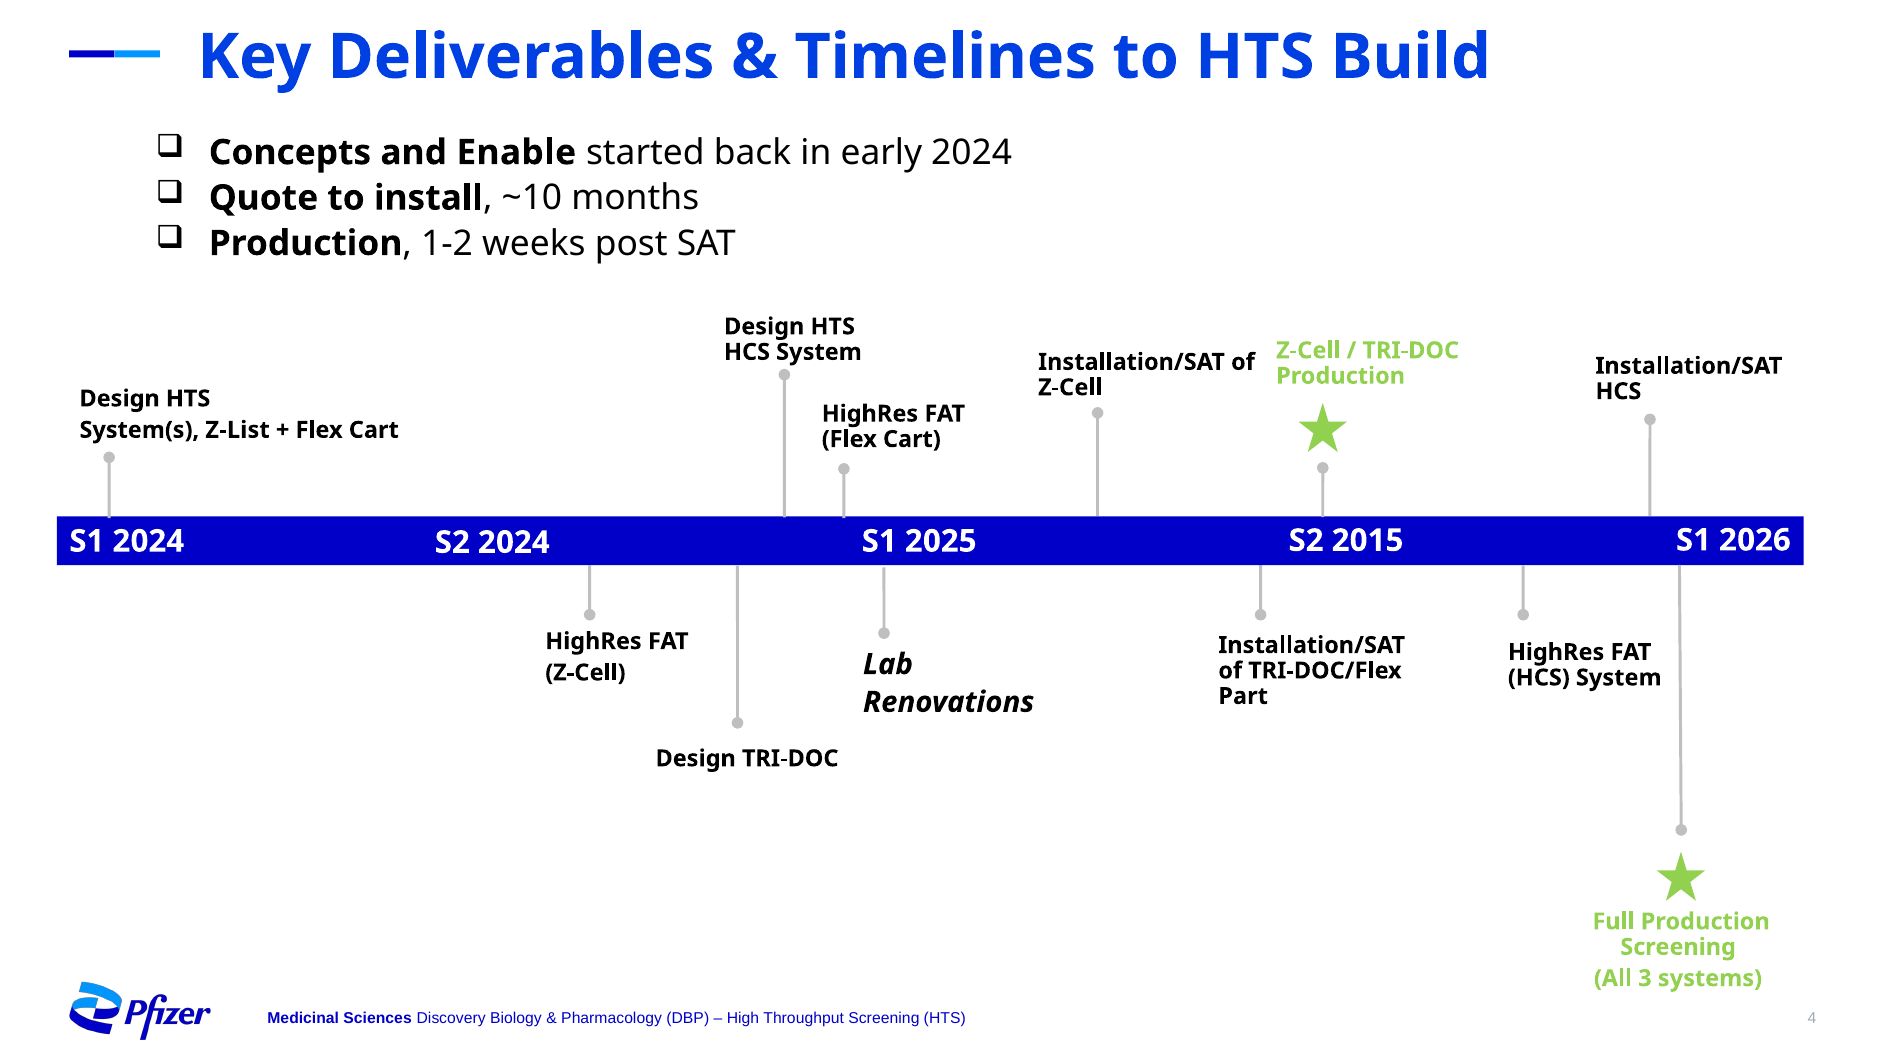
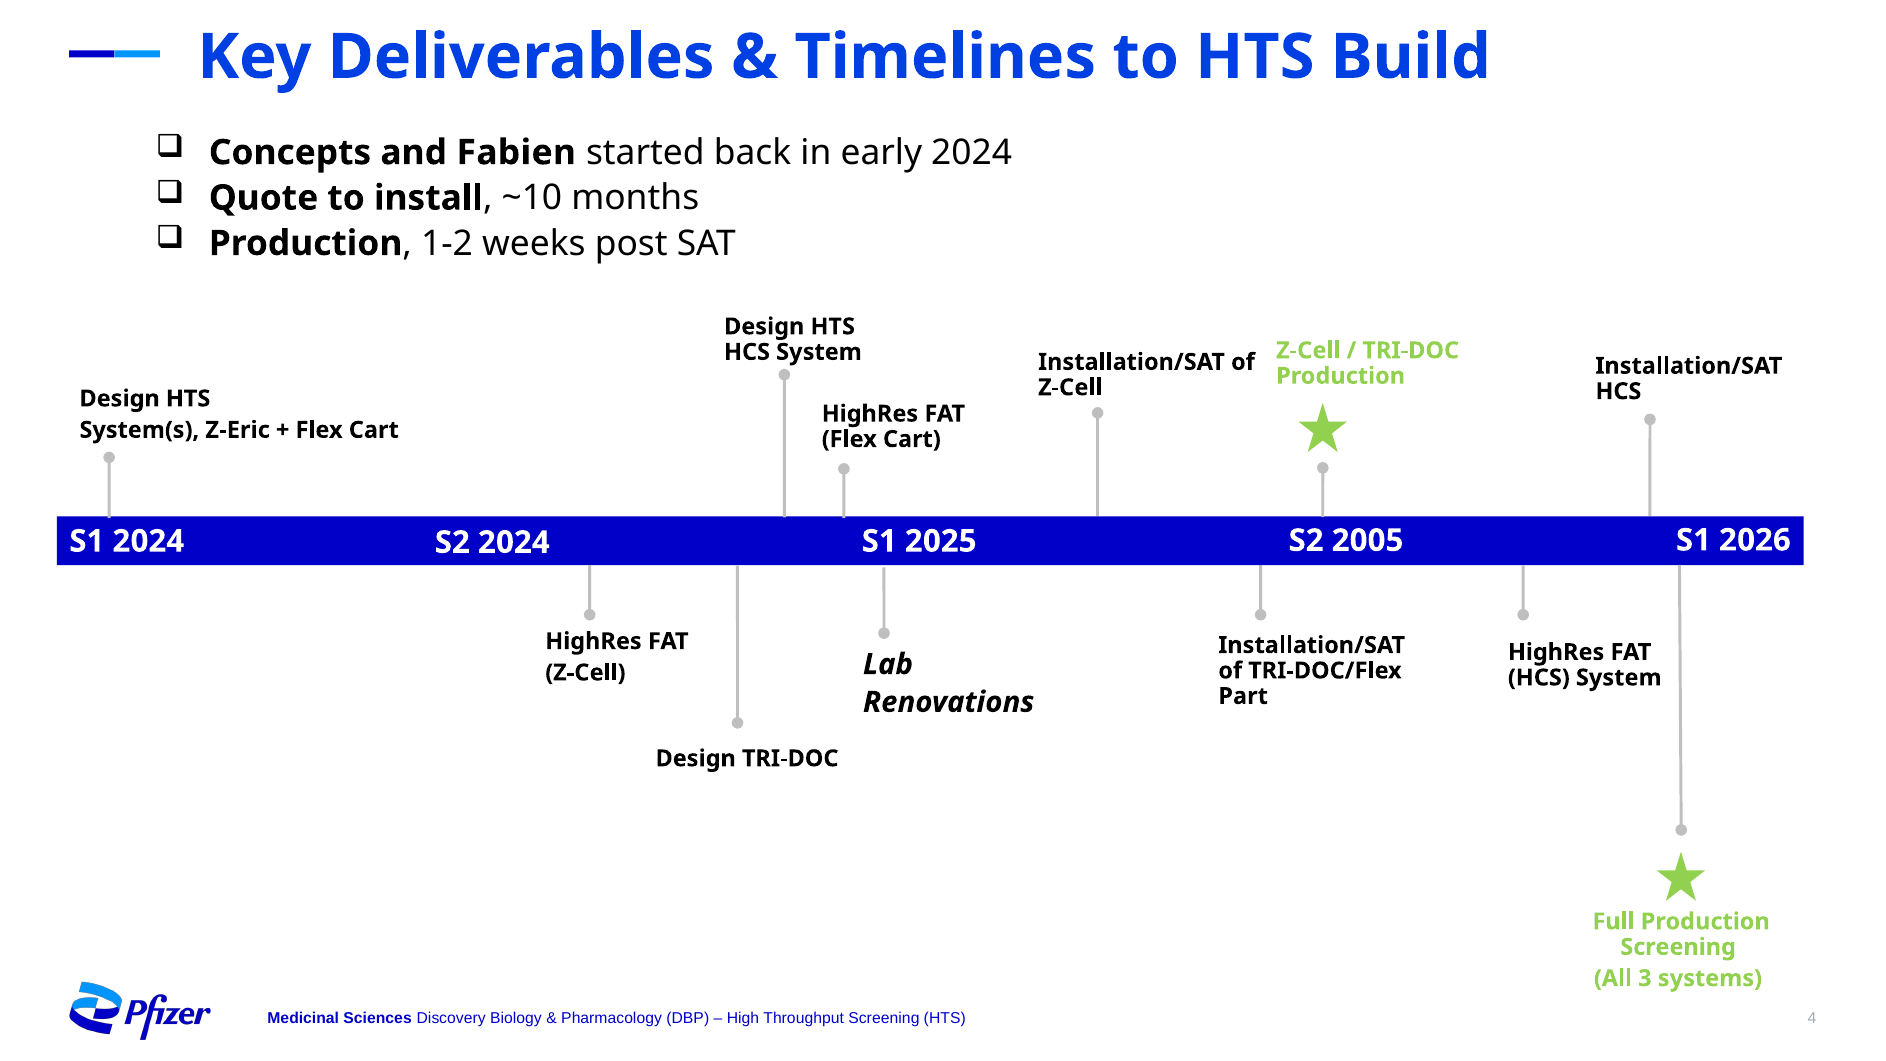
Enable: Enable -> Fabien
Z-List: Z-List -> Z-Eric
2015: 2015 -> 2005
